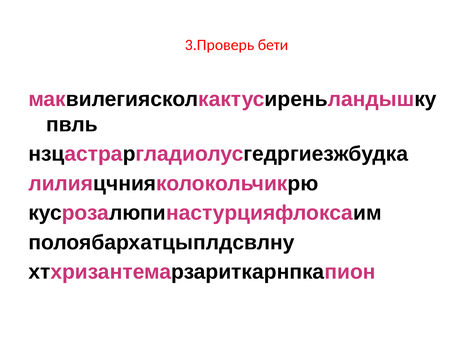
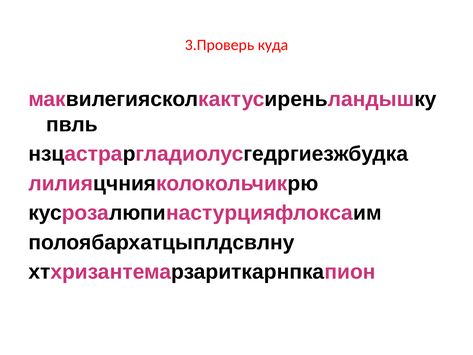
бети: бети -> куда
